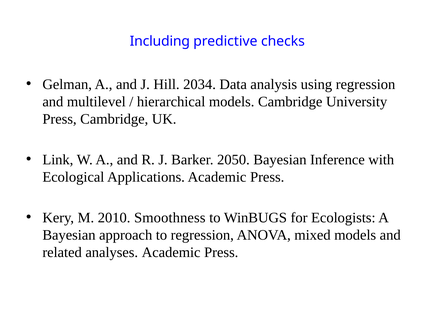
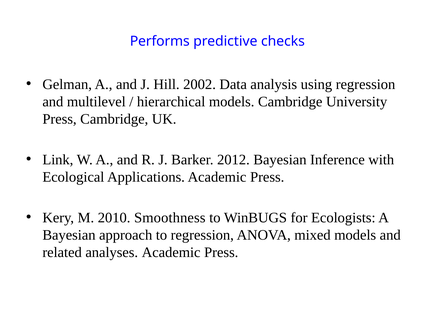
Including: Including -> Performs
2034: 2034 -> 2002
2050: 2050 -> 2012
